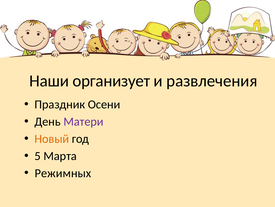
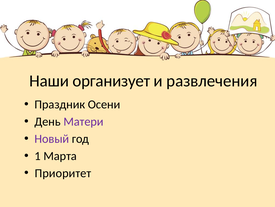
Новый colour: orange -> purple
5: 5 -> 1
Режимных: Режимных -> Приоритет
